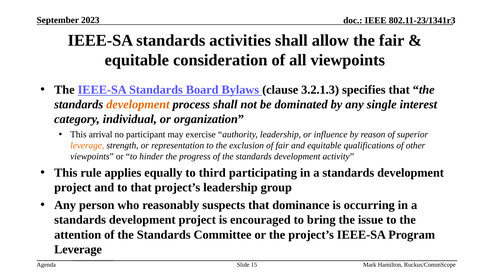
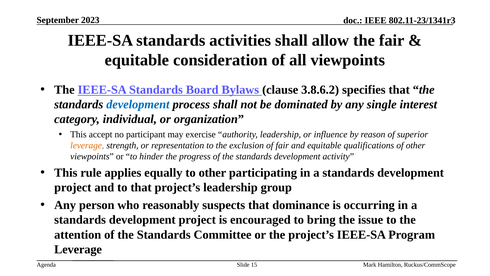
3.2.1.3: 3.2.1.3 -> 3.8.6.2
development at (138, 104) colour: orange -> blue
arrival: arrival -> accept
to third: third -> other
